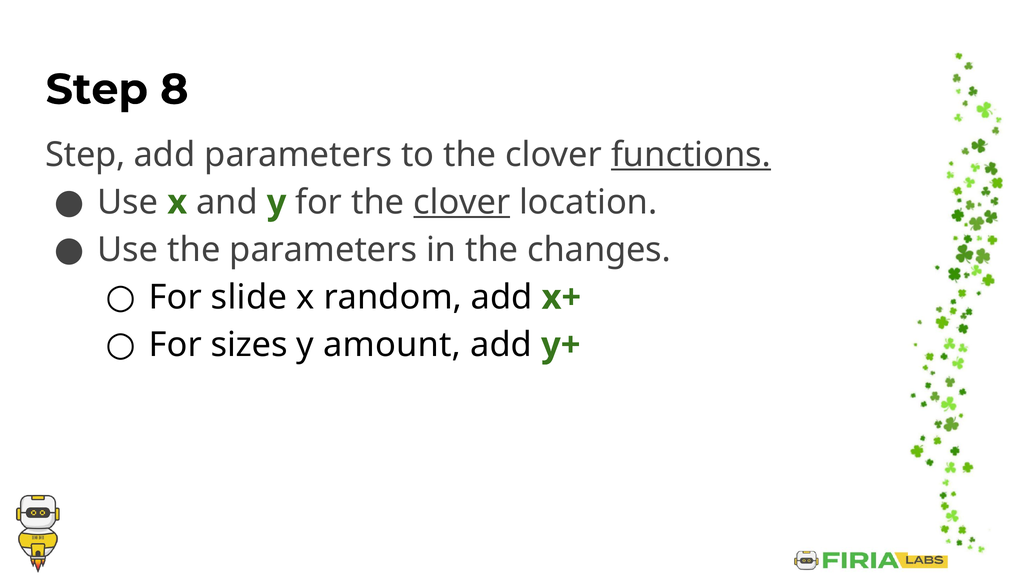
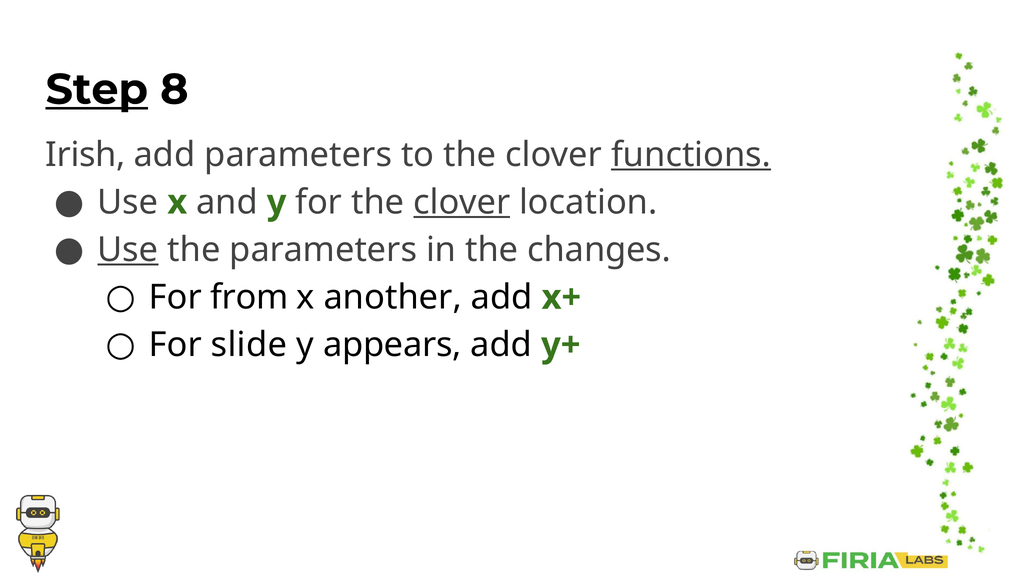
Step at (97, 90) underline: none -> present
Step at (85, 155): Step -> Irish
Use at (128, 250) underline: none -> present
slide: slide -> from
random: random -> another
sizes: sizes -> slide
amount: amount -> appears
